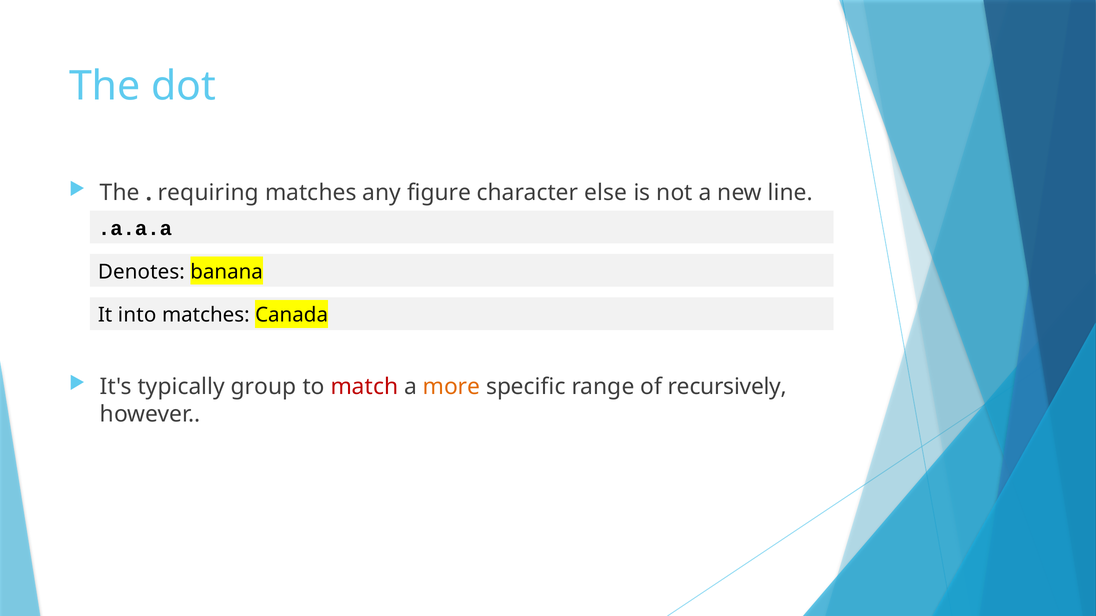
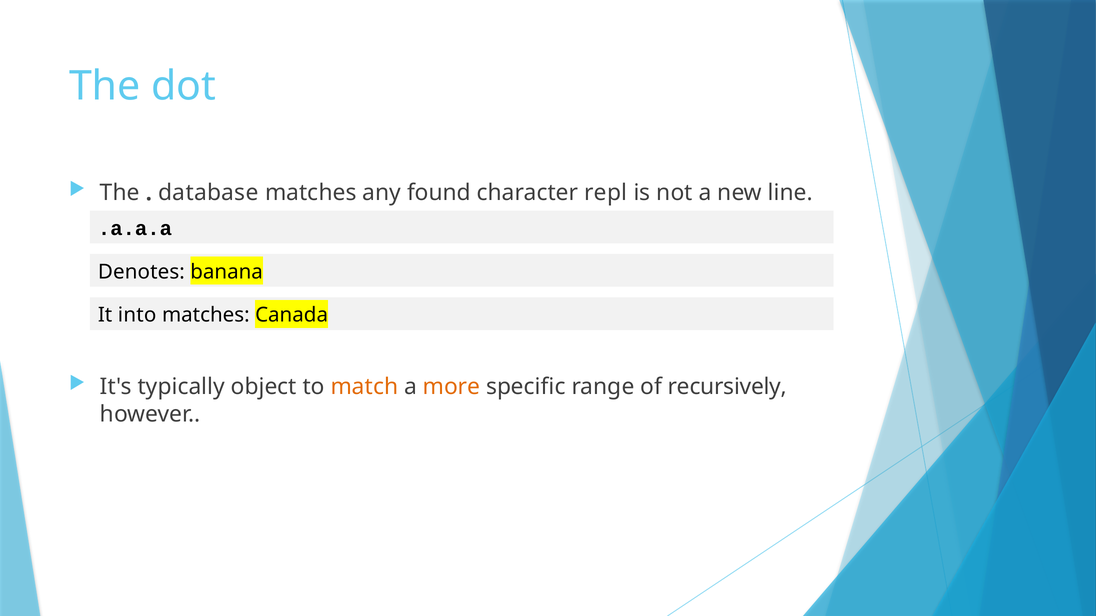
requiring: requiring -> database
figure: figure -> found
else: else -> repl
group: group -> object
match colour: red -> orange
